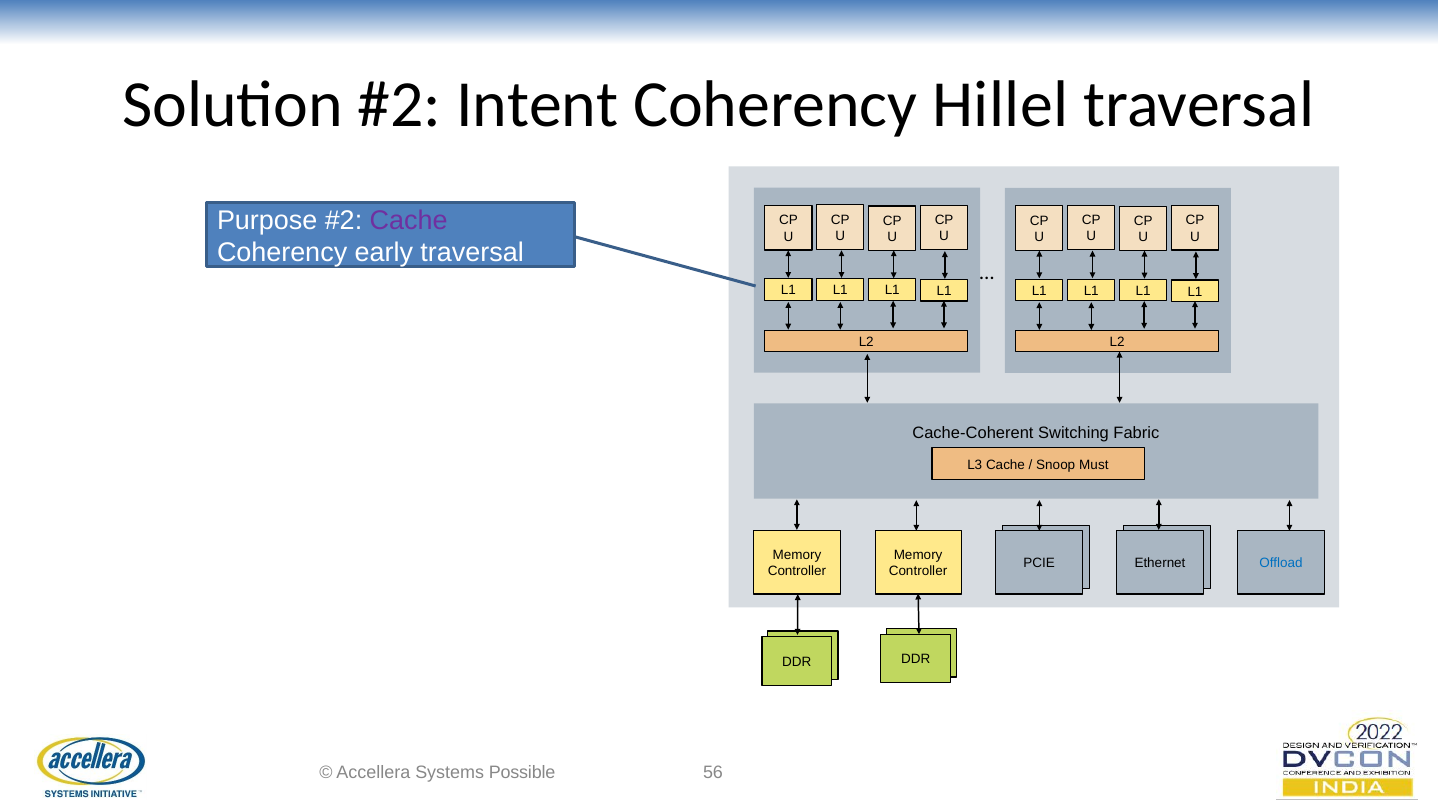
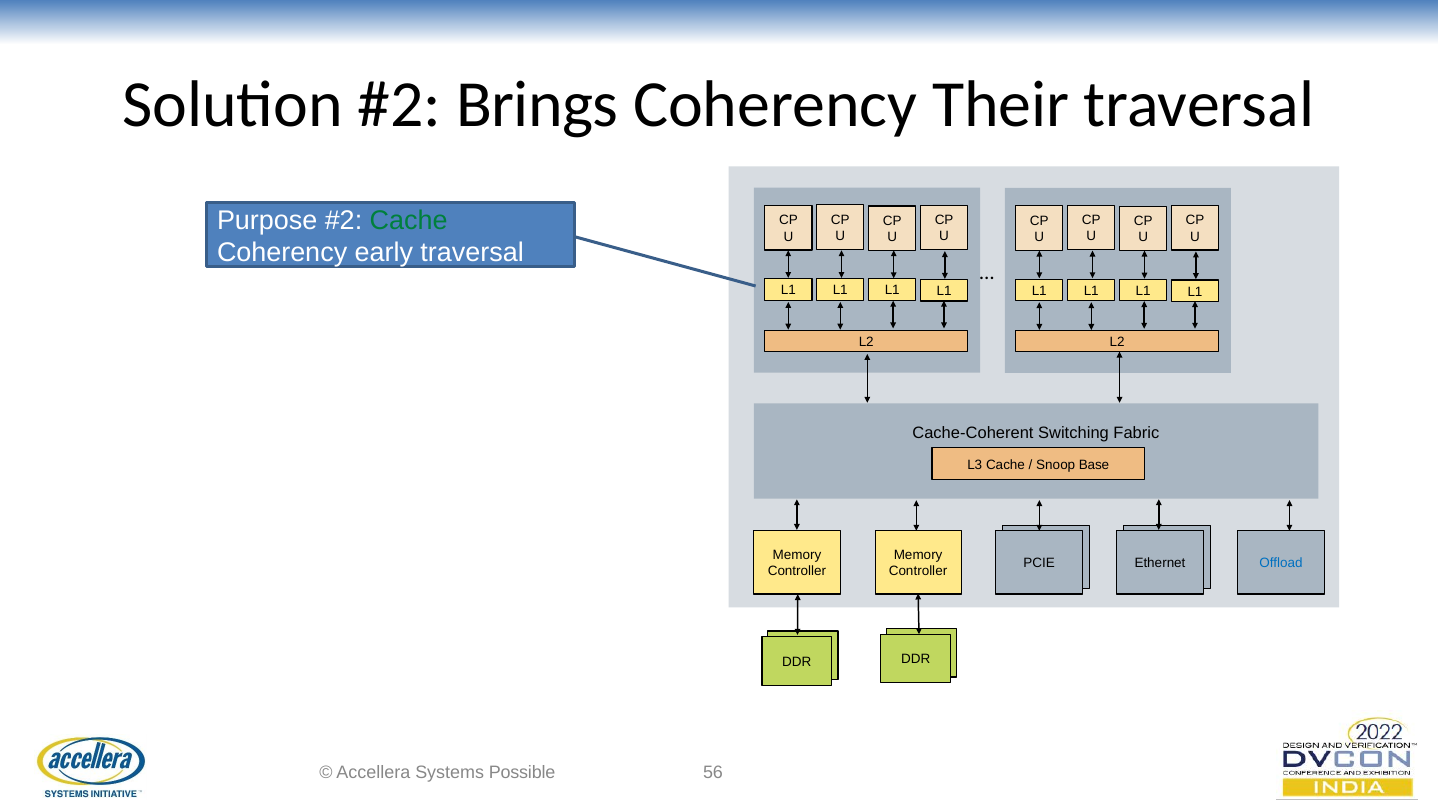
Intent: Intent -> Brings
Hillel: Hillel -> Their
Cache at (409, 220) colour: purple -> green
Must: Must -> Base
